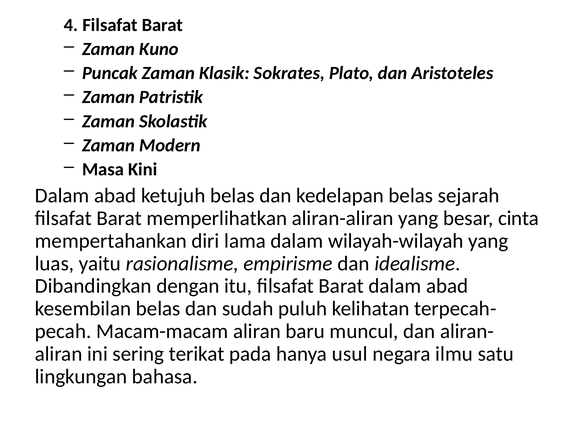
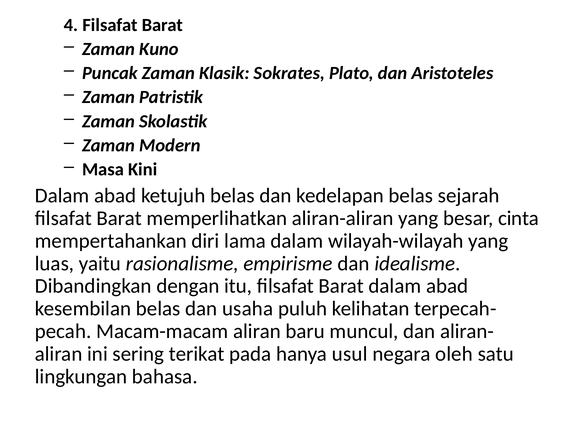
sudah: sudah -> usaha
ilmu: ilmu -> oleh
